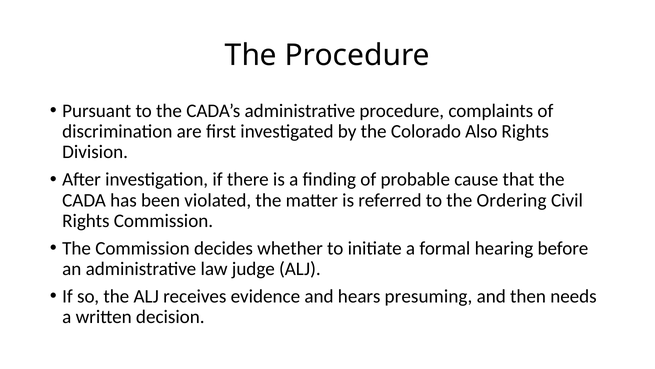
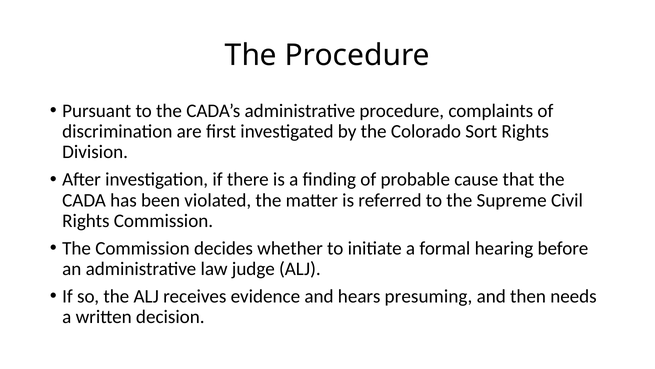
Also: Also -> Sort
Ordering: Ordering -> Supreme
